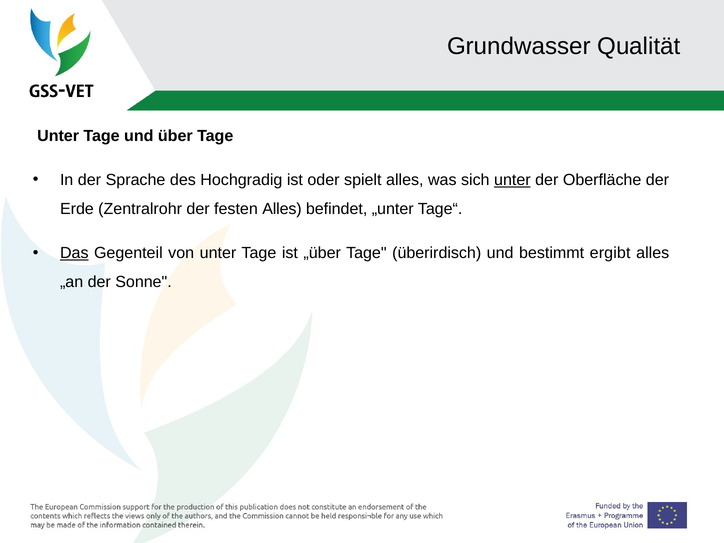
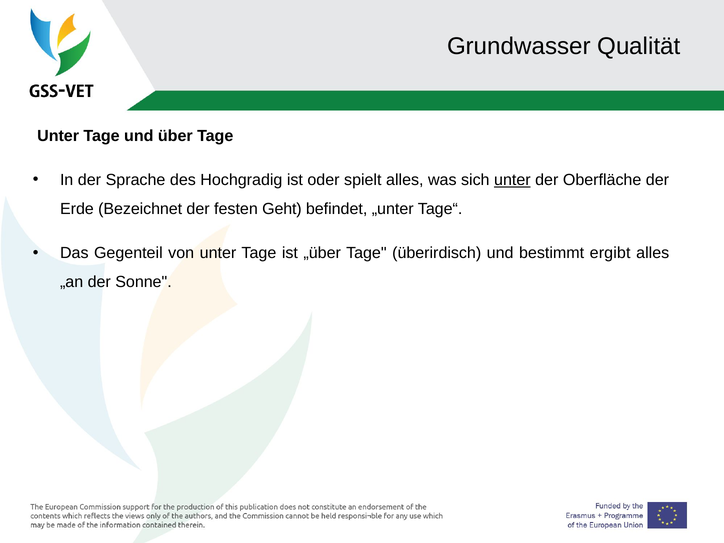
Zentralrohr: Zentralrohr -> Bezeichnet
festen Alles: Alles -> Geht
Das underline: present -> none
